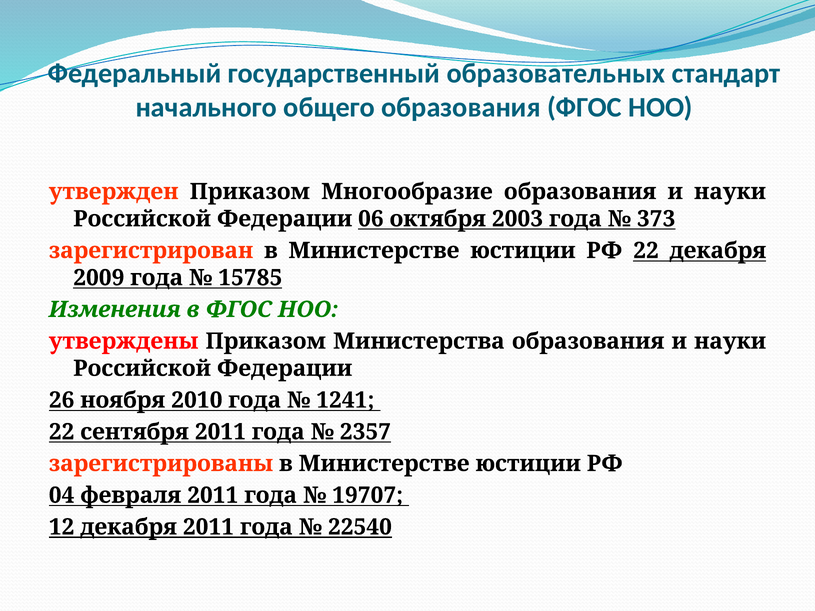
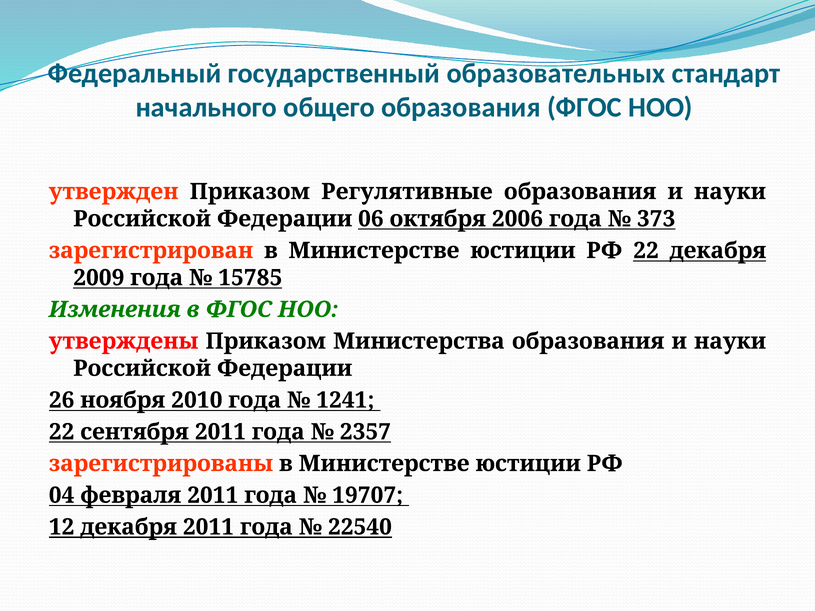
Многообразие: Многообразие -> Регулятивные
2003: 2003 -> 2006
